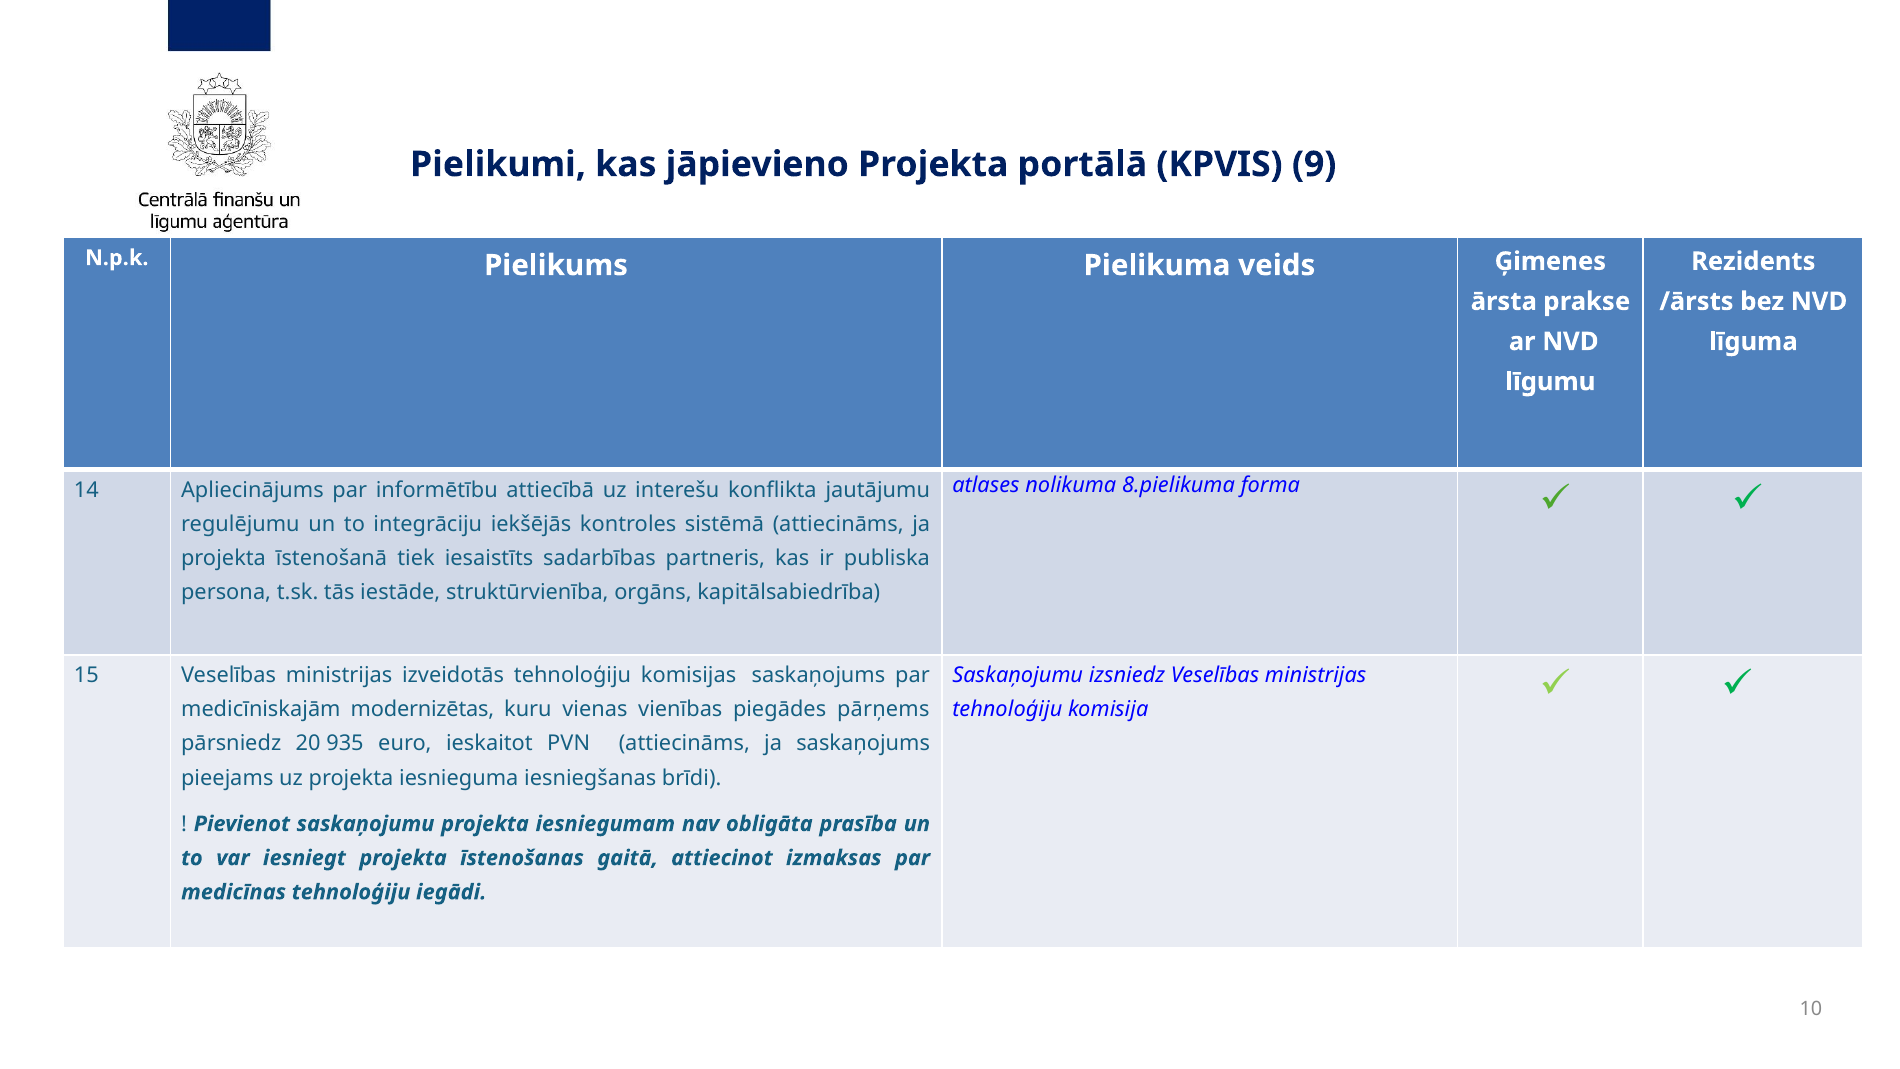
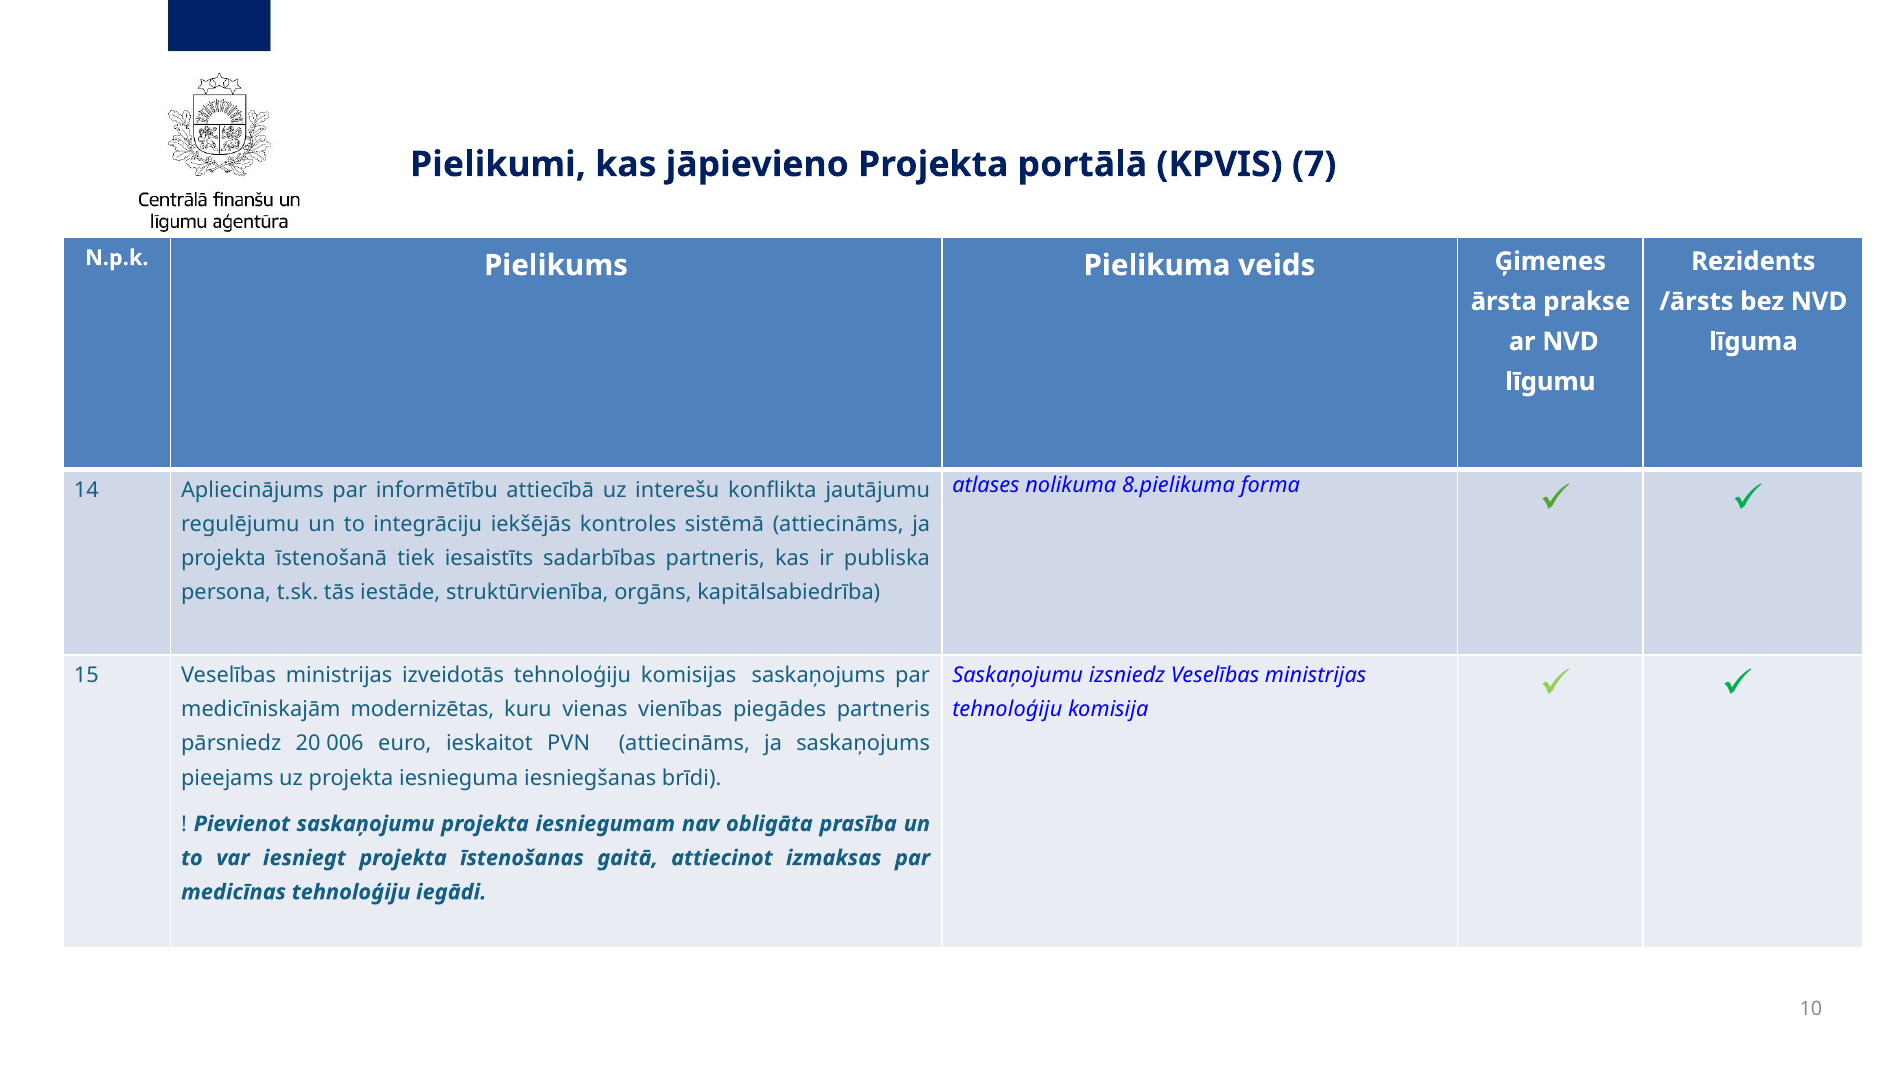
9: 9 -> 7
piegādes pārņems: pārņems -> partneris
935: 935 -> 006
